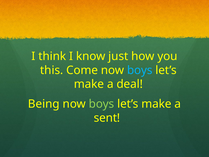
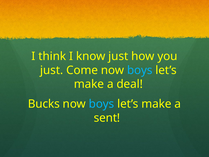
this at (52, 70): this -> just
Being: Being -> Bucks
boys at (101, 104) colour: light green -> light blue
